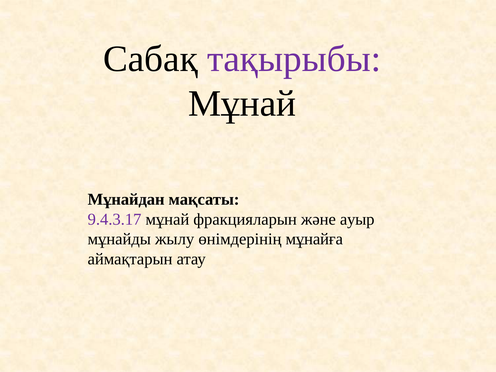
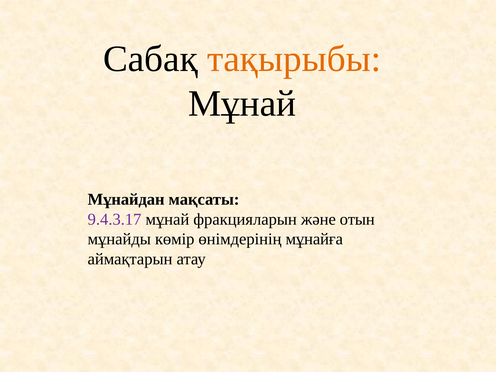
тақырыбы colour: purple -> orange
ауыр: ауыр -> отын
жылу: жылу -> көмір
